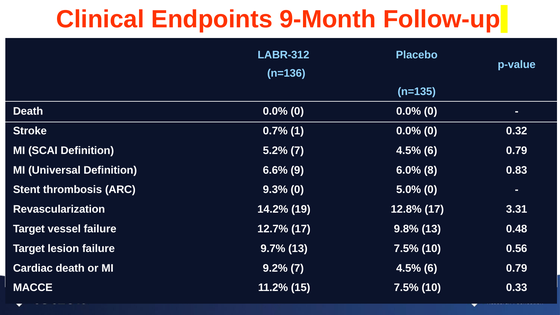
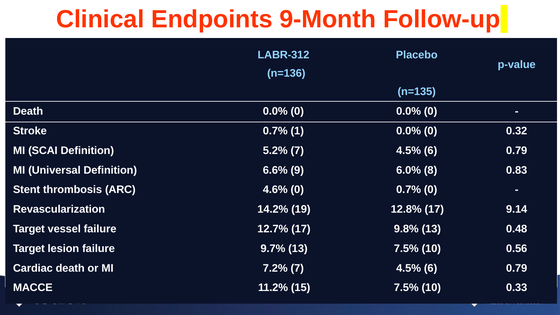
9.3%: 9.3% -> 4.6%
0 5.0%: 5.0% -> 0.7%
3.31: 3.31 -> 9.14
9.2%: 9.2% -> 7.2%
